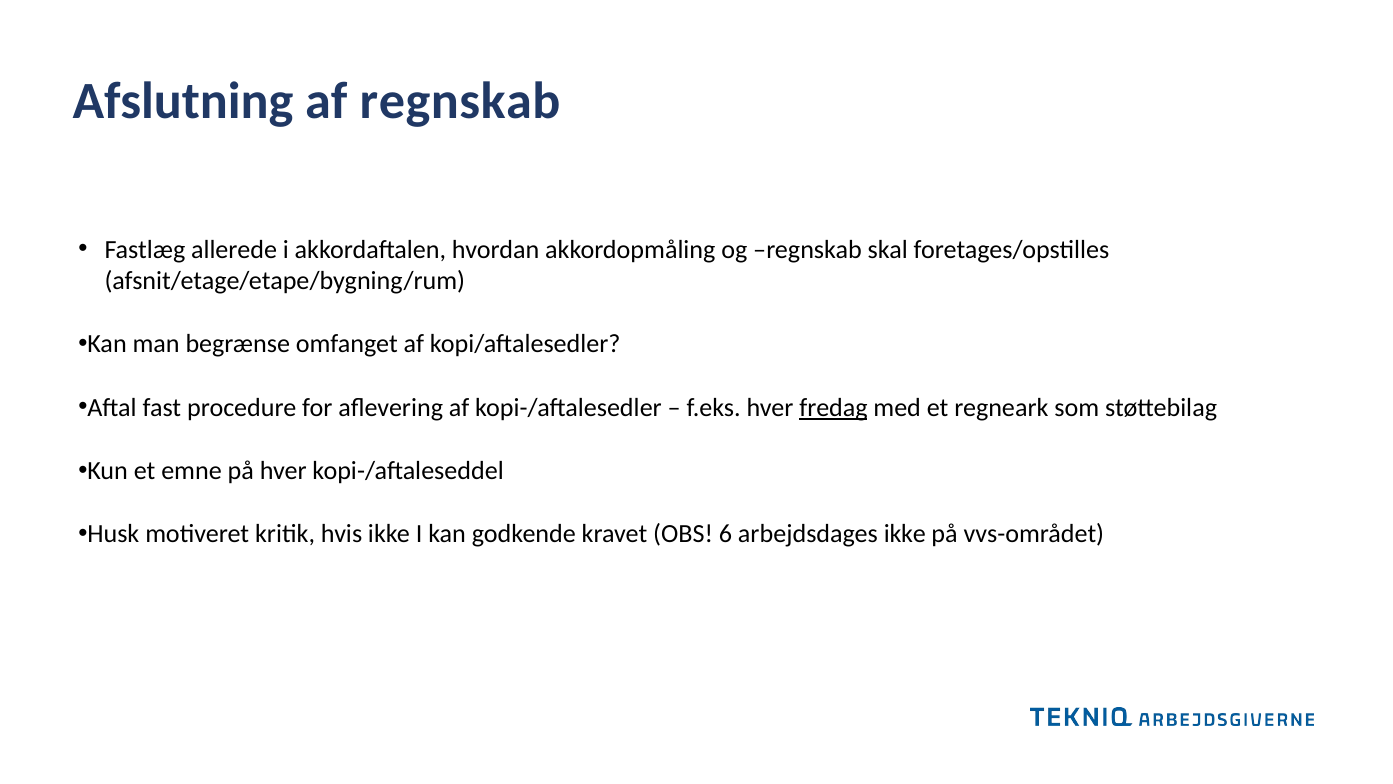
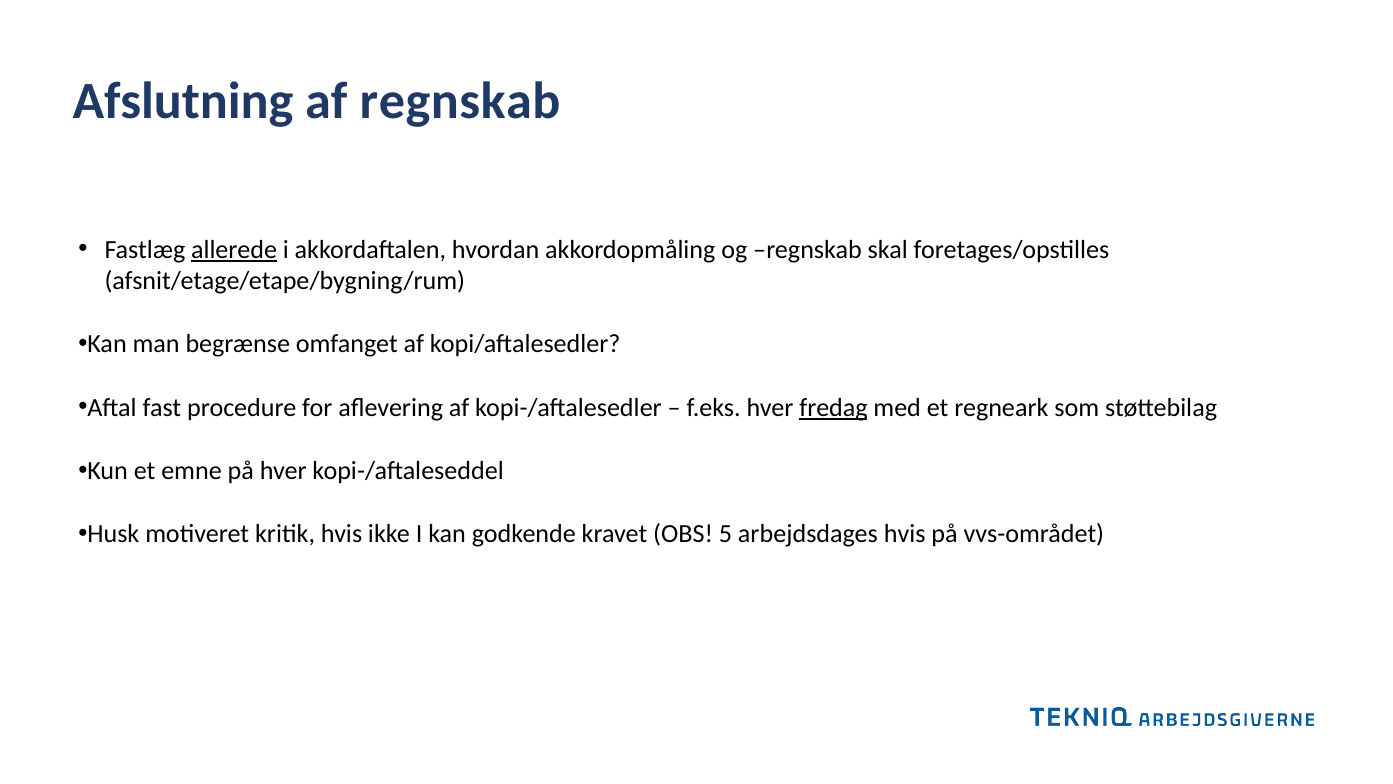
allerede underline: none -> present
6: 6 -> 5
arbejdsdages ikke: ikke -> hvis
